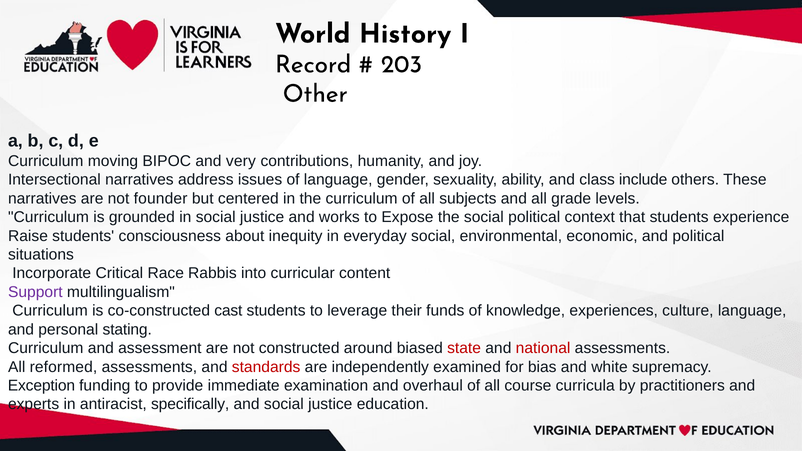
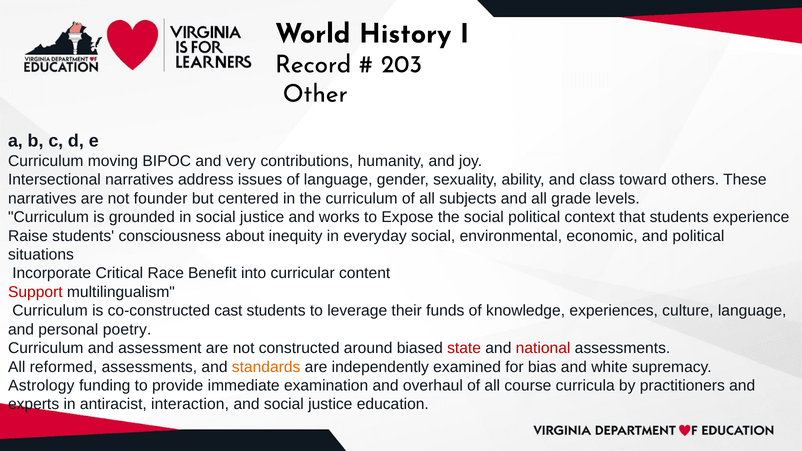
include: include -> toward
Rabbis: Rabbis -> Benefit
Support colour: purple -> red
stating: stating -> poetry
standards colour: red -> orange
Exception: Exception -> Astrology
specifically: specifically -> interaction
